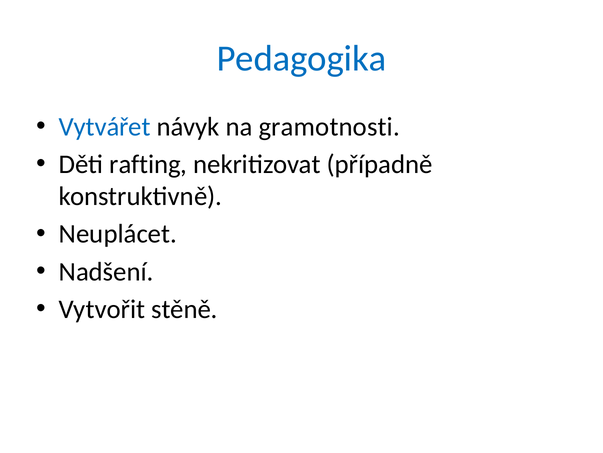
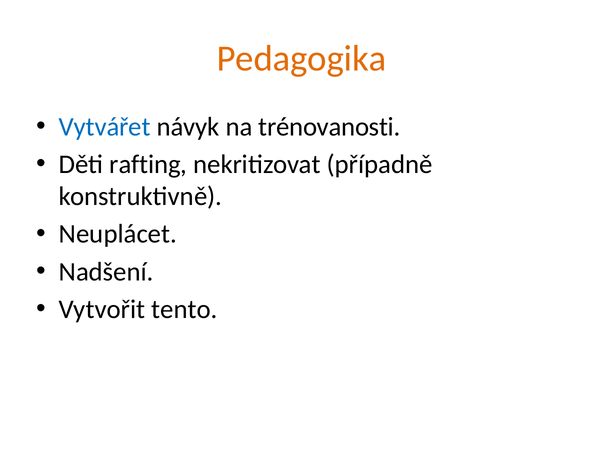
Pedagogika colour: blue -> orange
gramotnosti: gramotnosti -> trénovanosti
stěně: stěně -> tento
